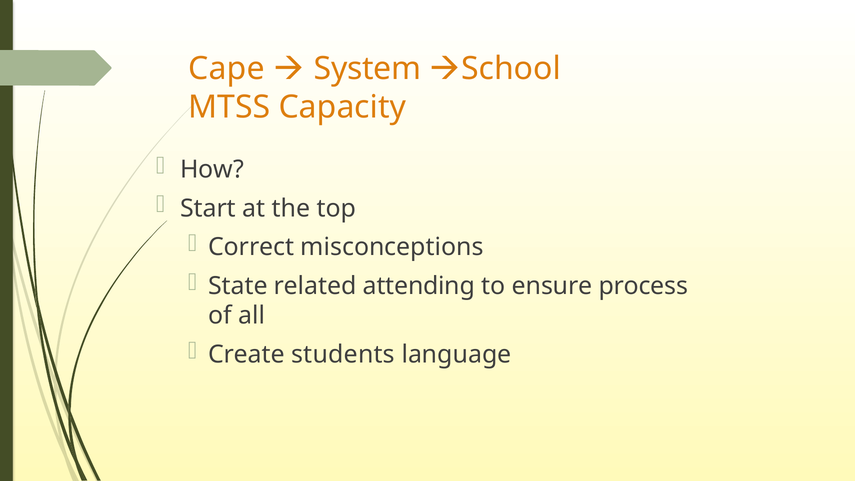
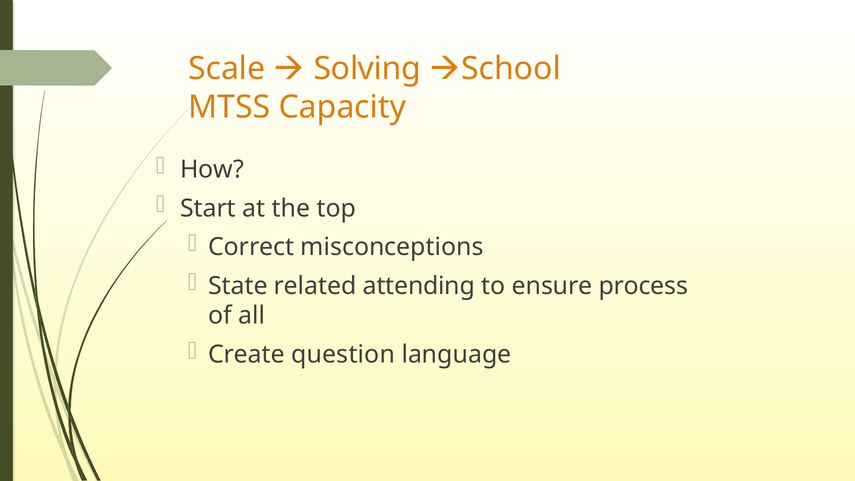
Cape: Cape -> Scale
System: System -> Solving
students: students -> question
